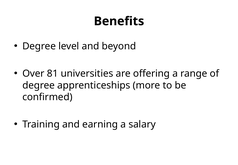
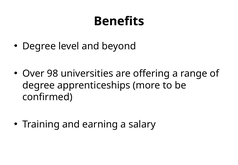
81: 81 -> 98
